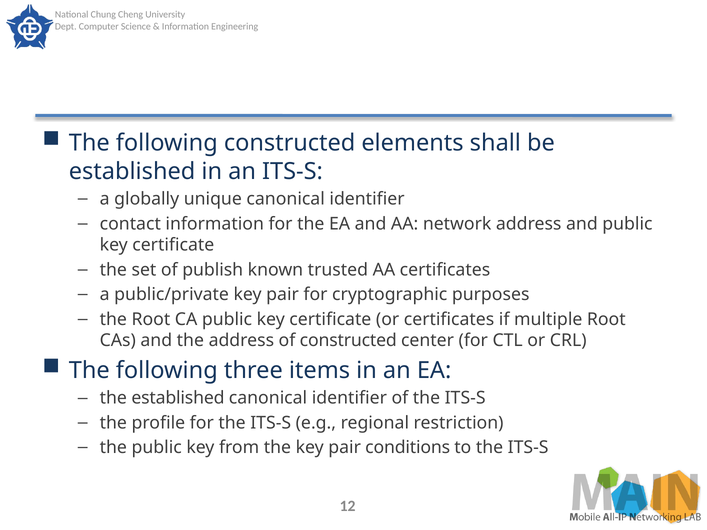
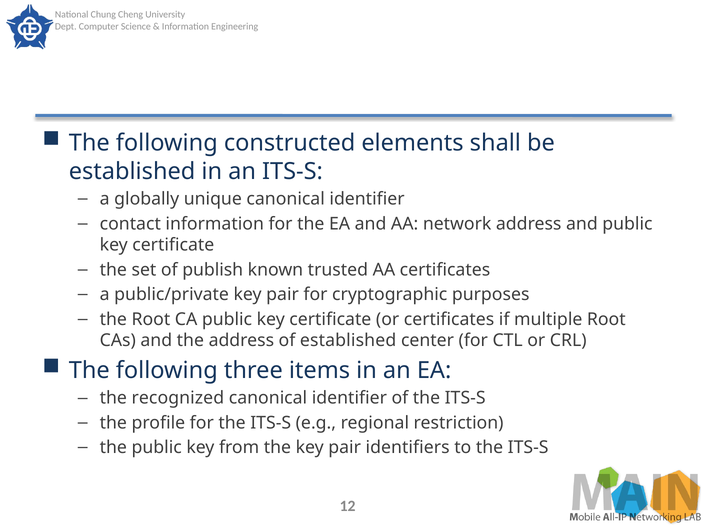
of constructed: constructed -> established
the established: established -> recognized
conditions: conditions -> identifiers
